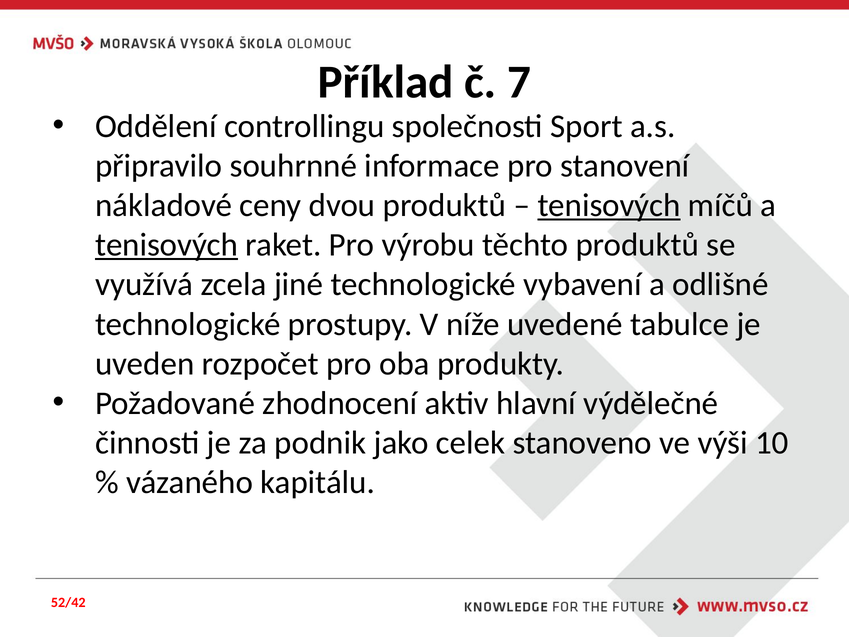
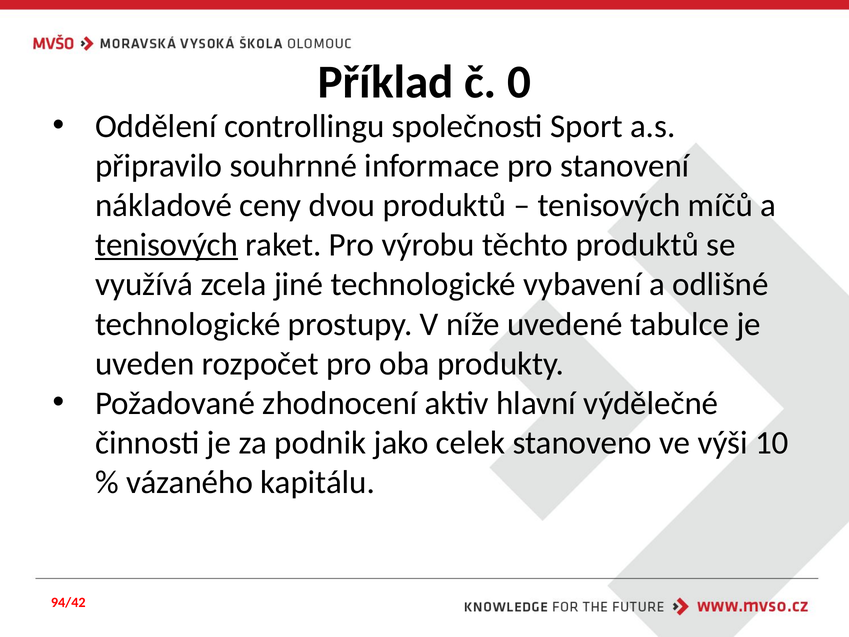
7: 7 -> 0
tenisových at (609, 205) underline: present -> none
52/42: 52/42 -> 94/42
